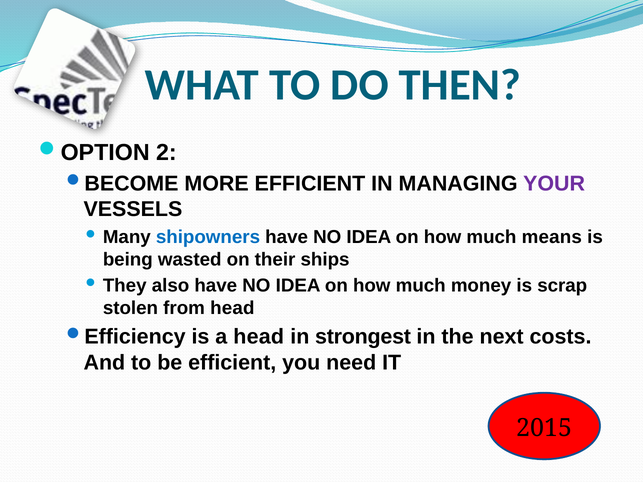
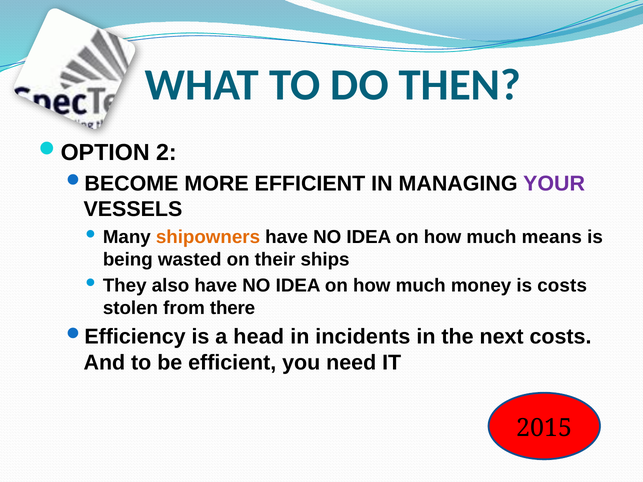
shipowners colour: blue -> orange
is scrap: scrap -> costs
from head: head -> there
strongest: strongest -> incidents
